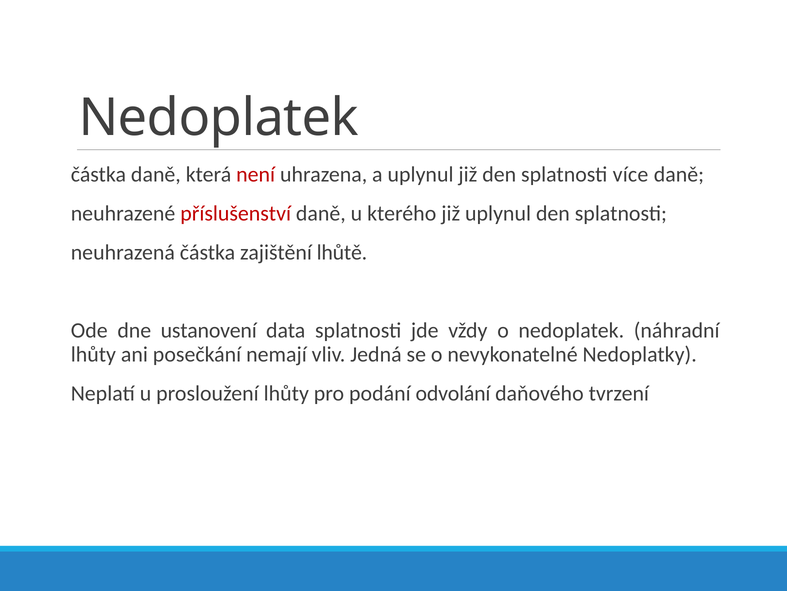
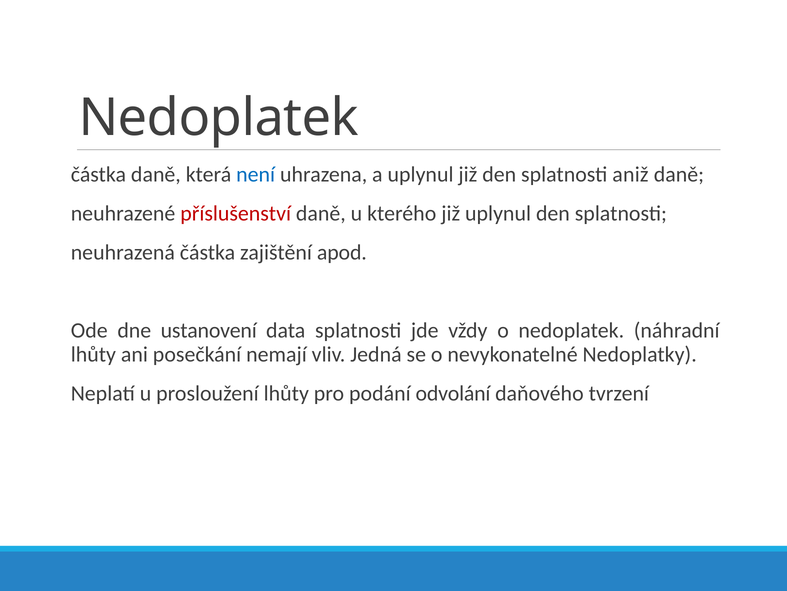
není colour: red -> blue
více: více -> aniž
lhůtě: lhůtě -> apod
